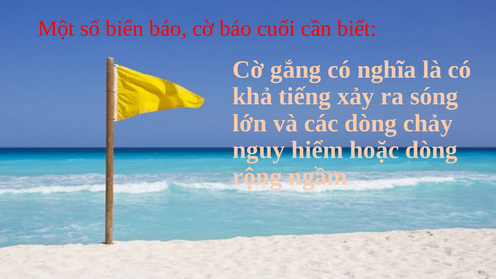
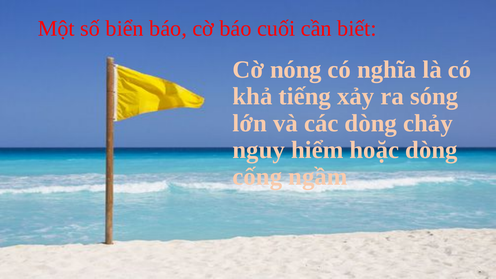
gắng: gắng -> nóng
rộng: rộng -> cống
